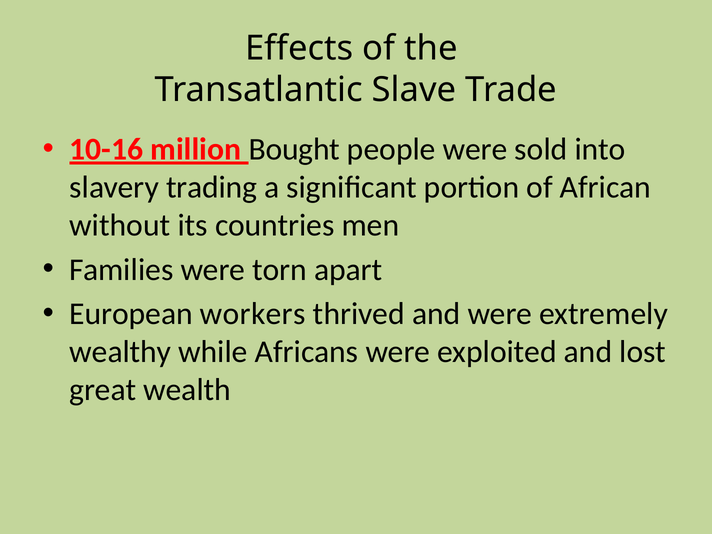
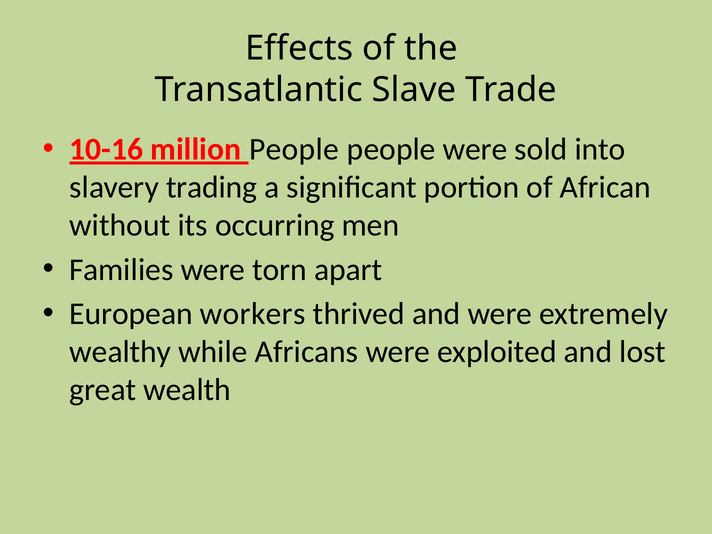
Bought at (294, 149): Bought -> People
countries: countries -> occurring
